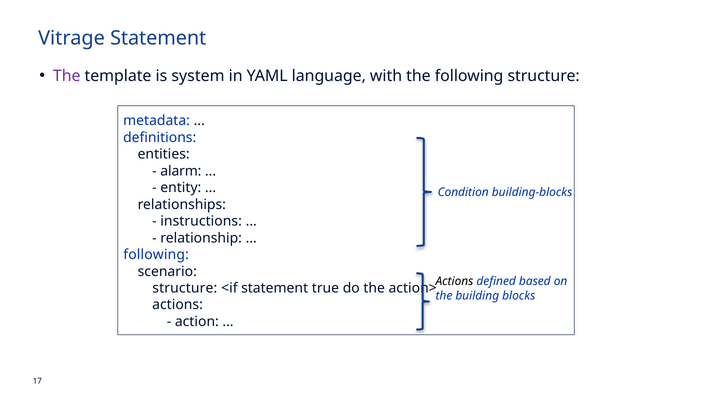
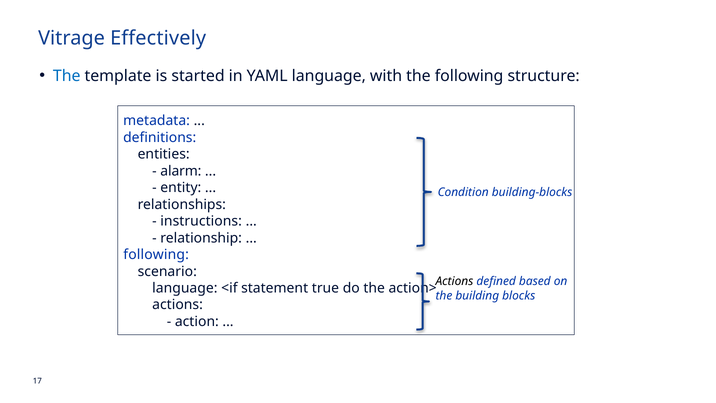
Vitrage Statement: Statement -> Effectively
The at (67, 76) colour: purple -> blue
system: system -> started
structure at (185, 288): structure -> language
